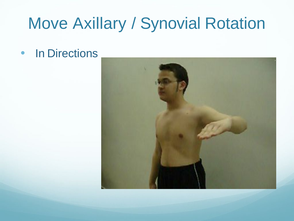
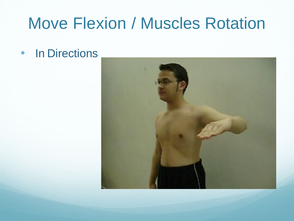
Axillary: Axillary -> Flexion
Synovial: Synovial -> Muscles
